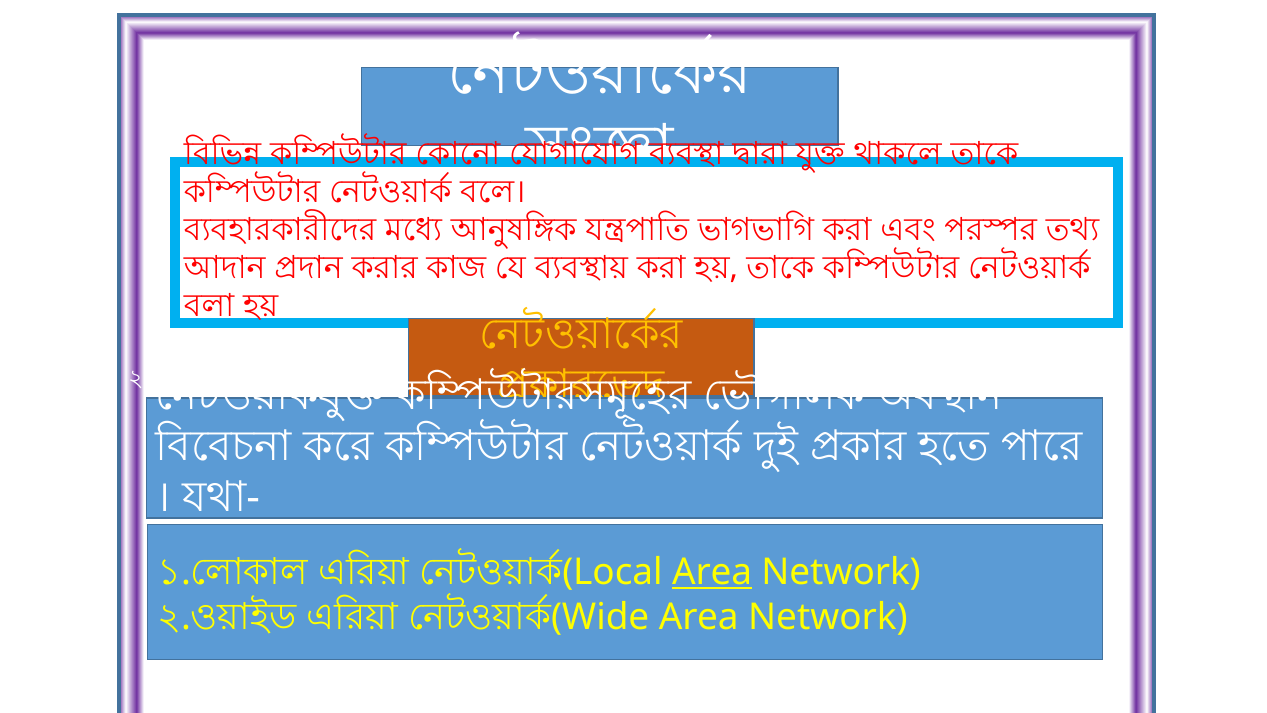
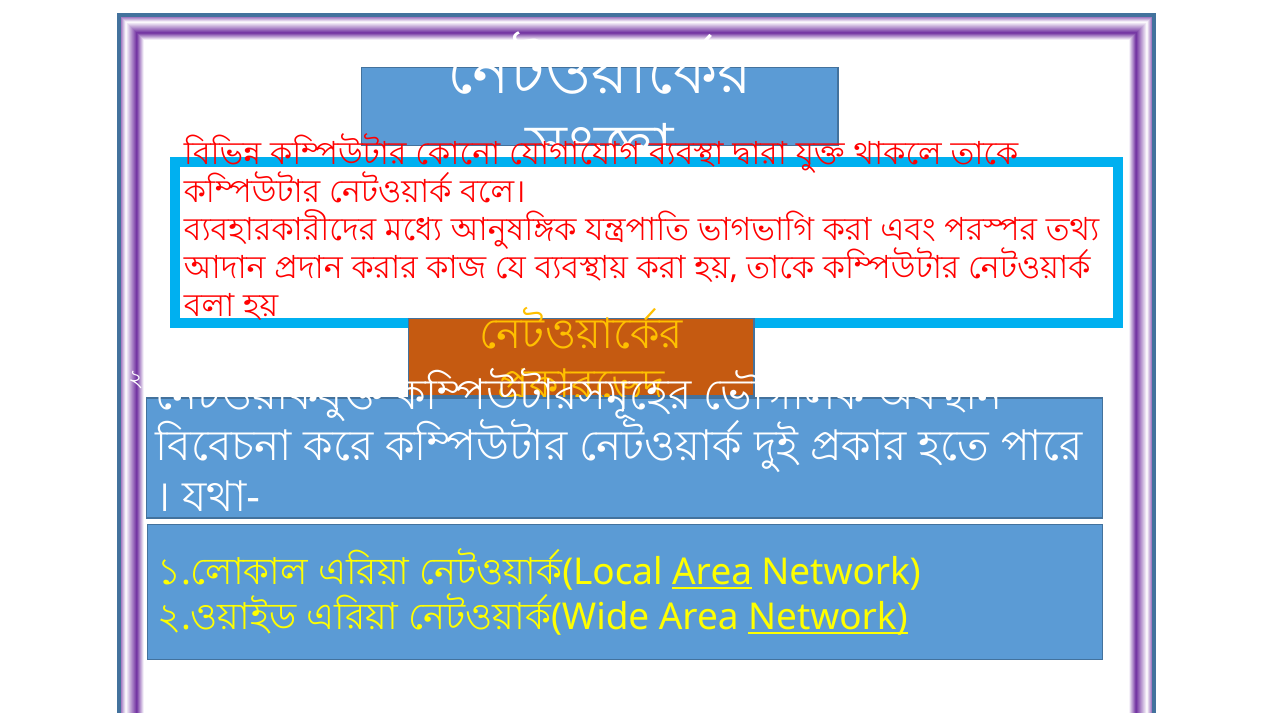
Network at (828, 617) underline: none -> present
